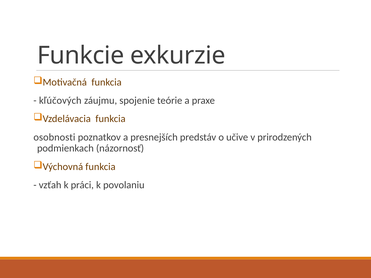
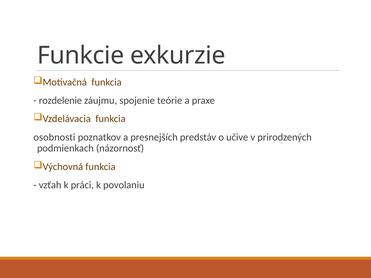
kľúčových: kľúčových -> rozdelenie
